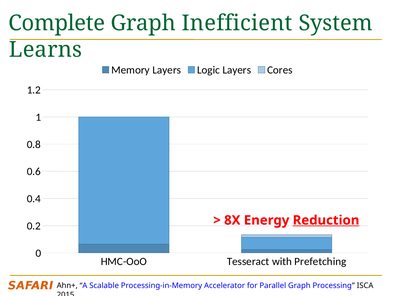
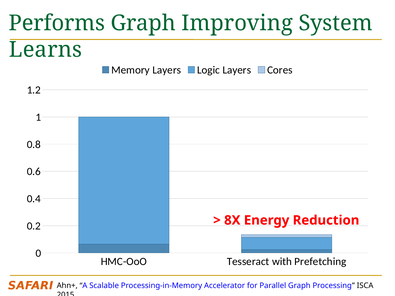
Complete: Complete -> Performs
Inefficient: Inefficient -> Improving
Reduction underline: present -> none
